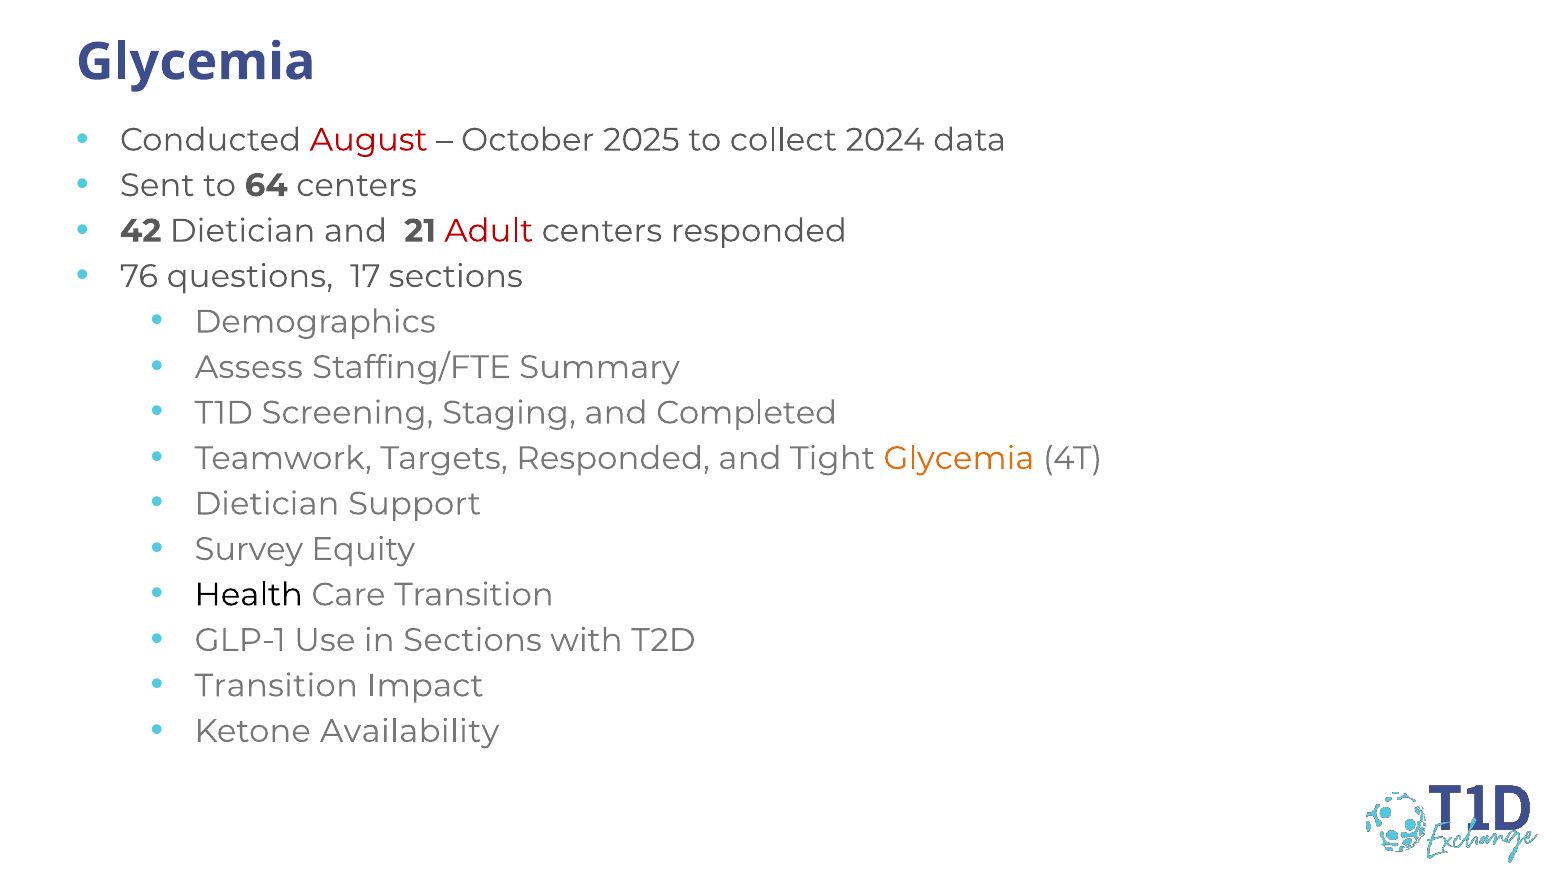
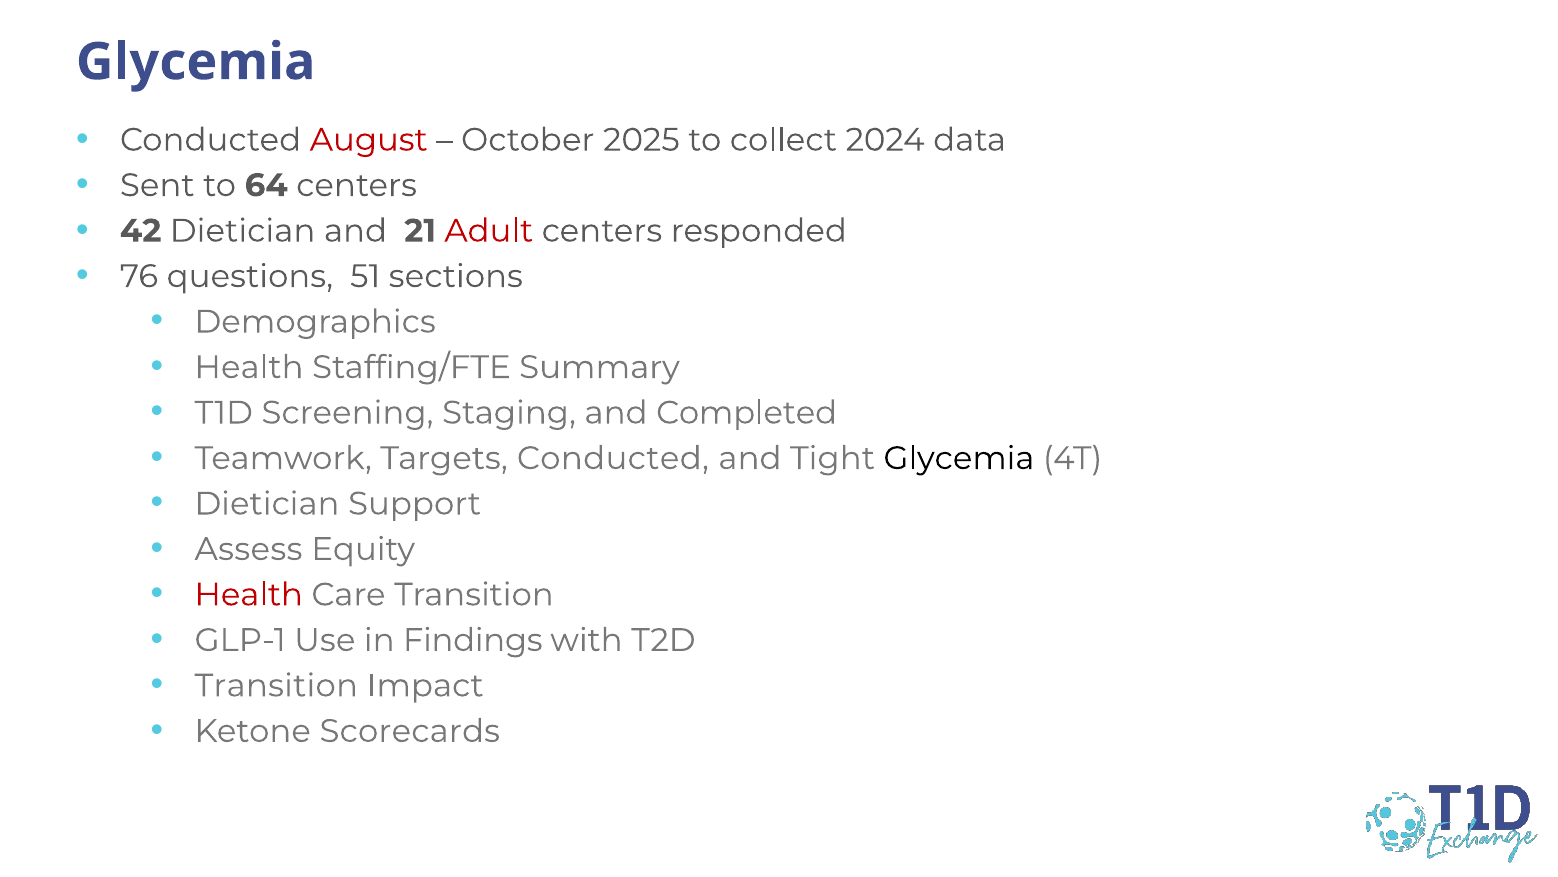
17: 17 -> 51
Assess at (249, 367): Assess -> Health
Targets Responded: Responded -> Conducted
Glycemia at (959, 458) colour: orange -> black
Survey: Survey -> Assess
Health at (249, 594) colour: black -> red
in Sections: Sections -> Findings
Availability: Availability -> Scorecards
